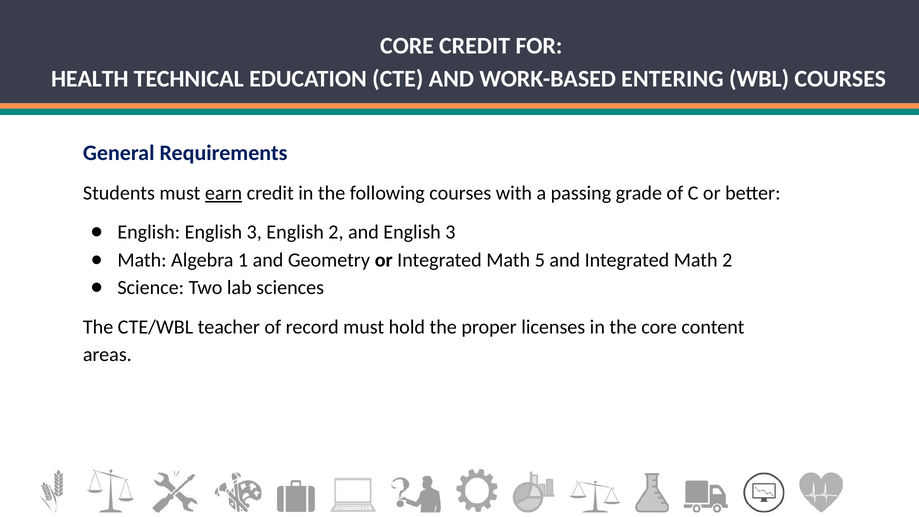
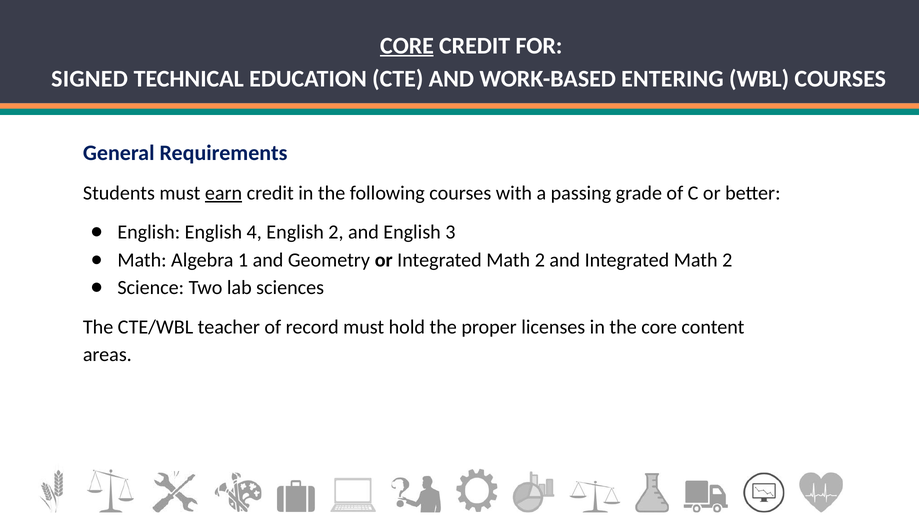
CORE at (407, 46) underline: none -> present
HEALTH: HEALTH -> SIGNED
English English 3: 3 -> 4
or Integrated Math 5: 5 -> 2
